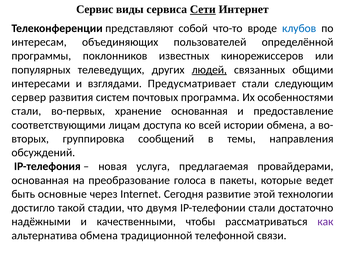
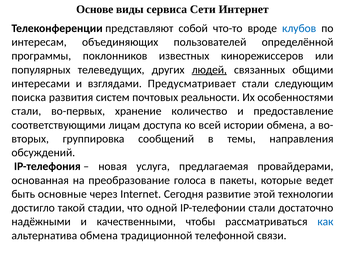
Сервис: Сервис -> Основе
Сети underline: present -> none
сервер: сервер -> поиска
программа: программа -> реальности
хранение основанная: основанная -> количество
двумя: двумя -> одной
как colour: purple -> blue
